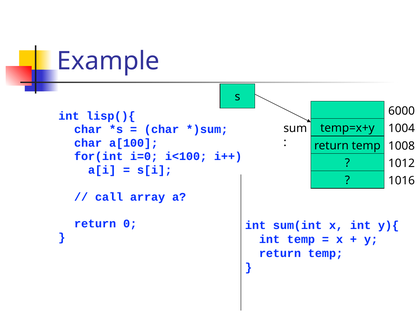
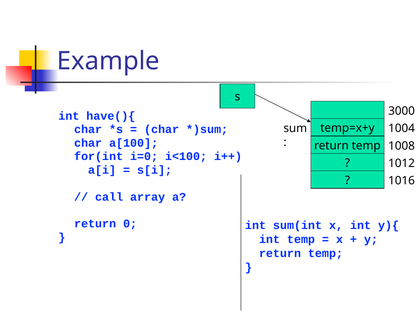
6000: 6000 -> 3000
lisp(){: lisp(){ -> have(){
